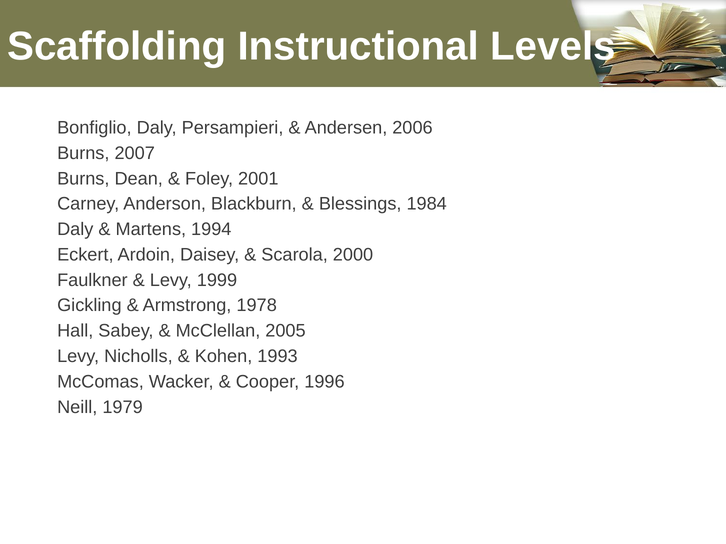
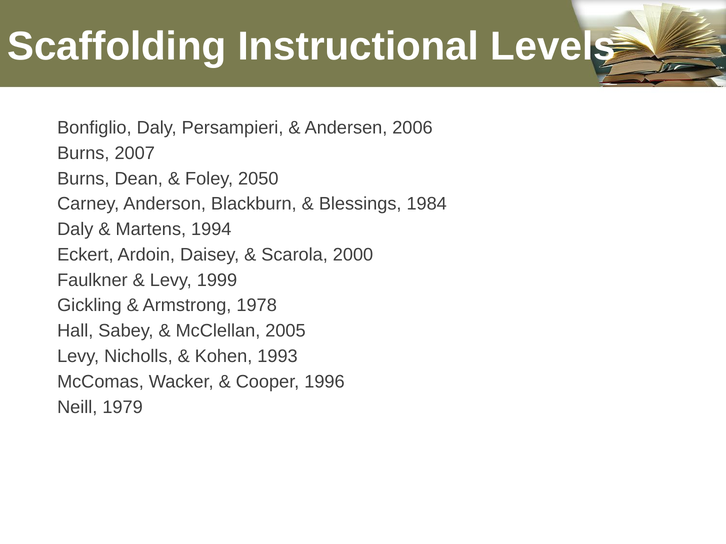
2001: 2001 -> 2050
